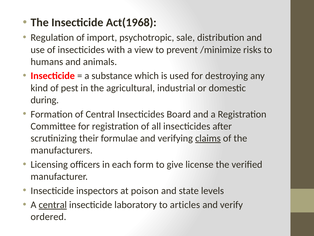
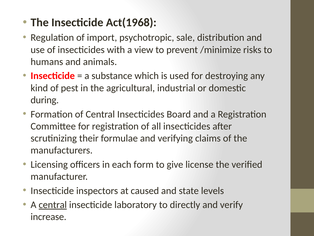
claims underline: present -> none
poison: poison -> caused
articles: articles -> directly
ordered: ordered -> increase
